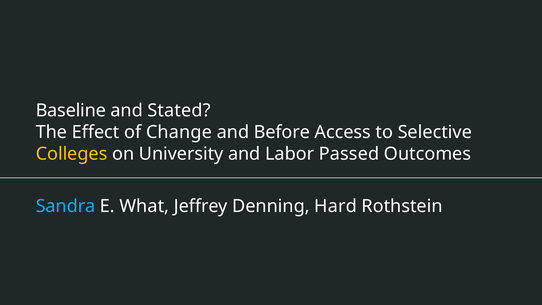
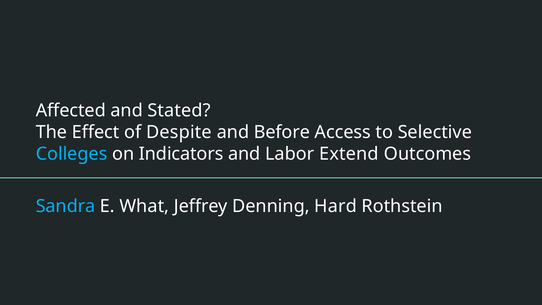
Baseline: Baseline -> Affected
Change: Change -> Despite
Colleges colour: yellow -> light blue
University: University -> Indicators
Passed: Passed -> Extend
